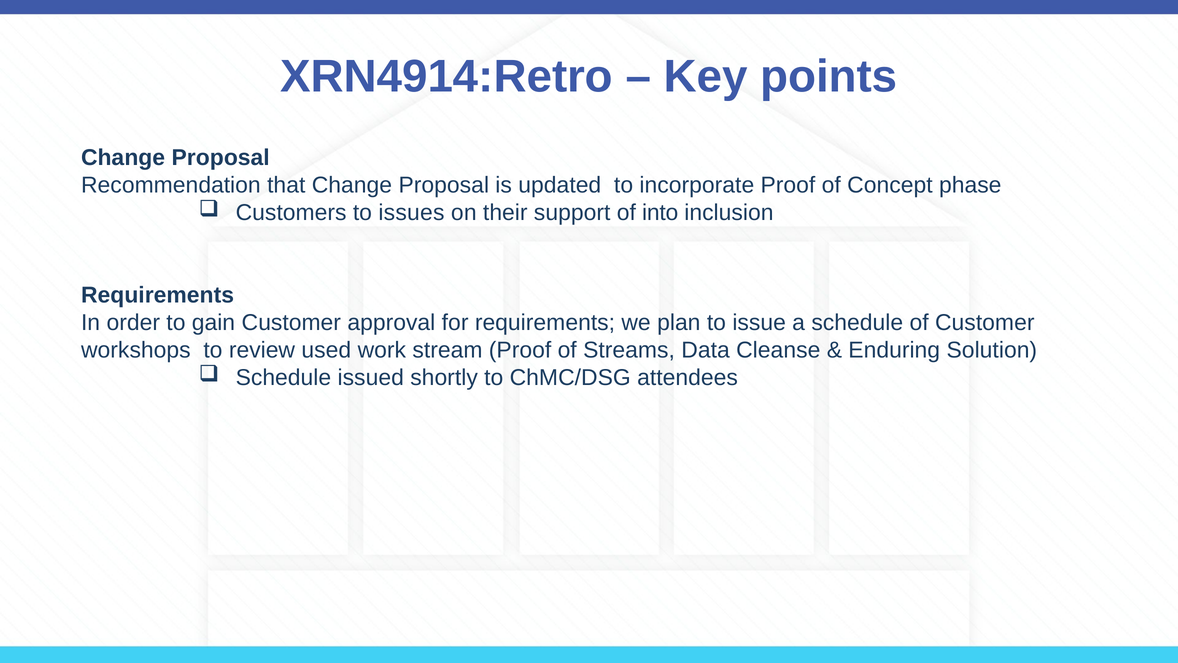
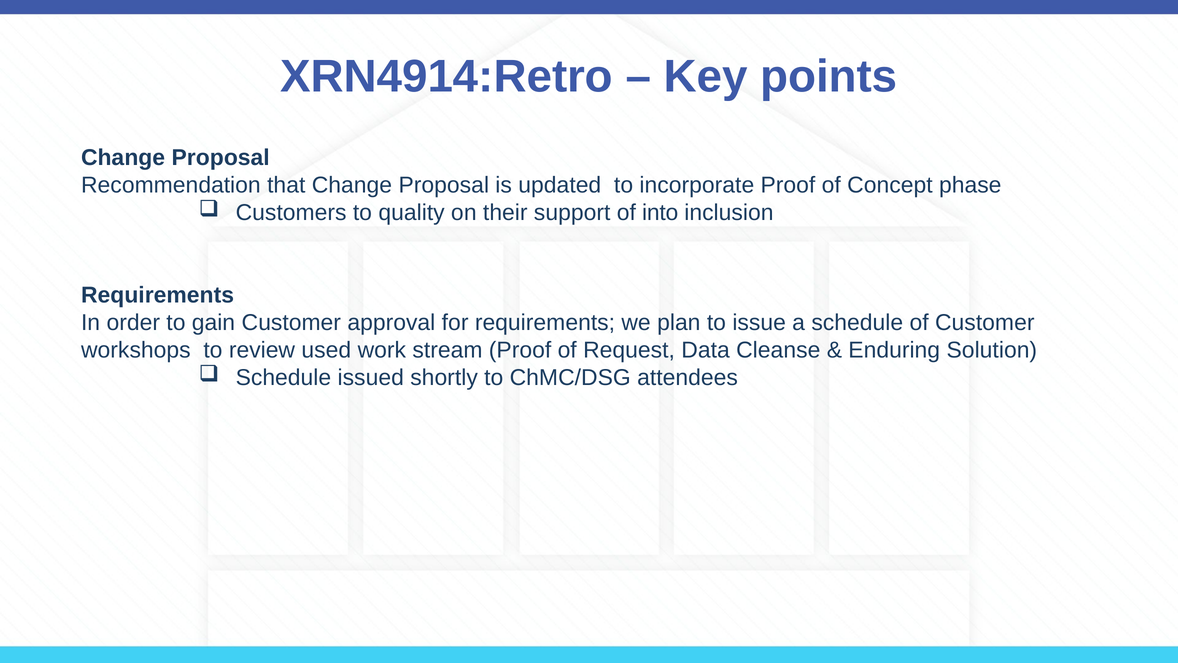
issues: issues -> quality
Streams: Streams -> Request
